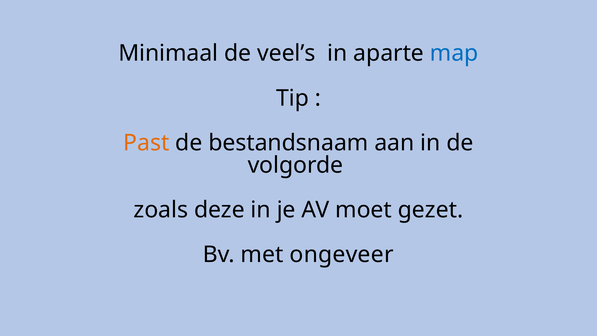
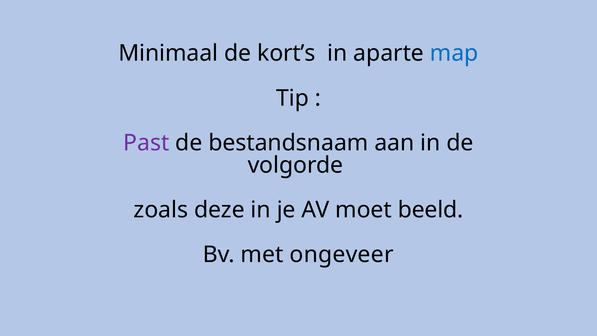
veel’s: veel’s -> kort’s
Past colour: orange -> purple
gezet: gezet -> beeld
